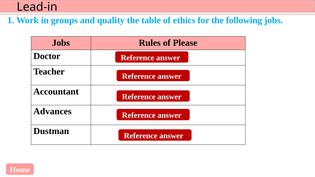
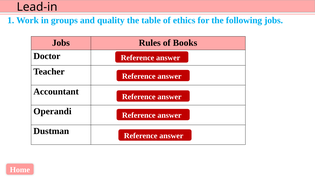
Please: Please -> Books
Advances: Advances -> Operandi
